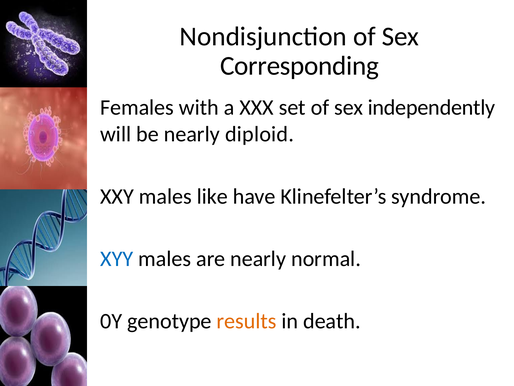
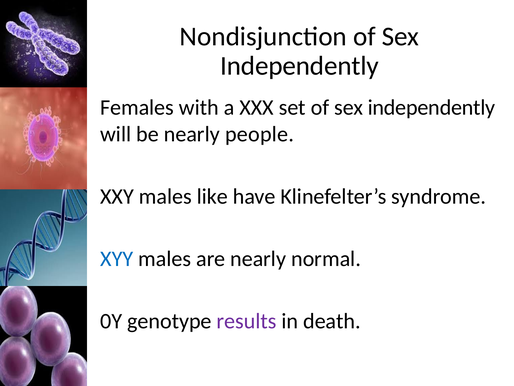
Corresponding at (300, 66): Corresponding -> Independently
diploid: diploid -> people
results colour: orange -> purple
